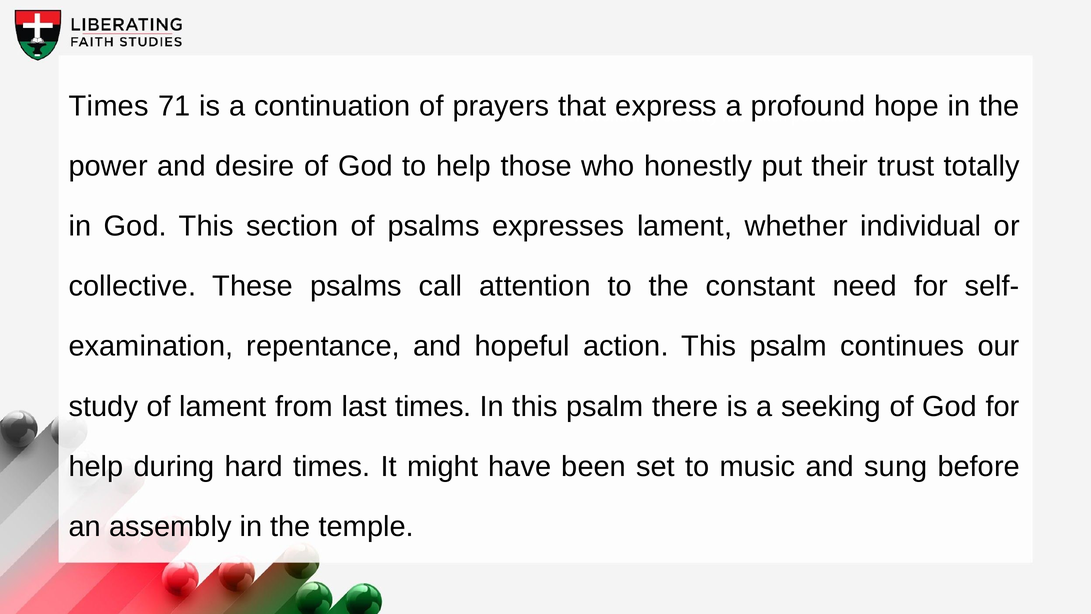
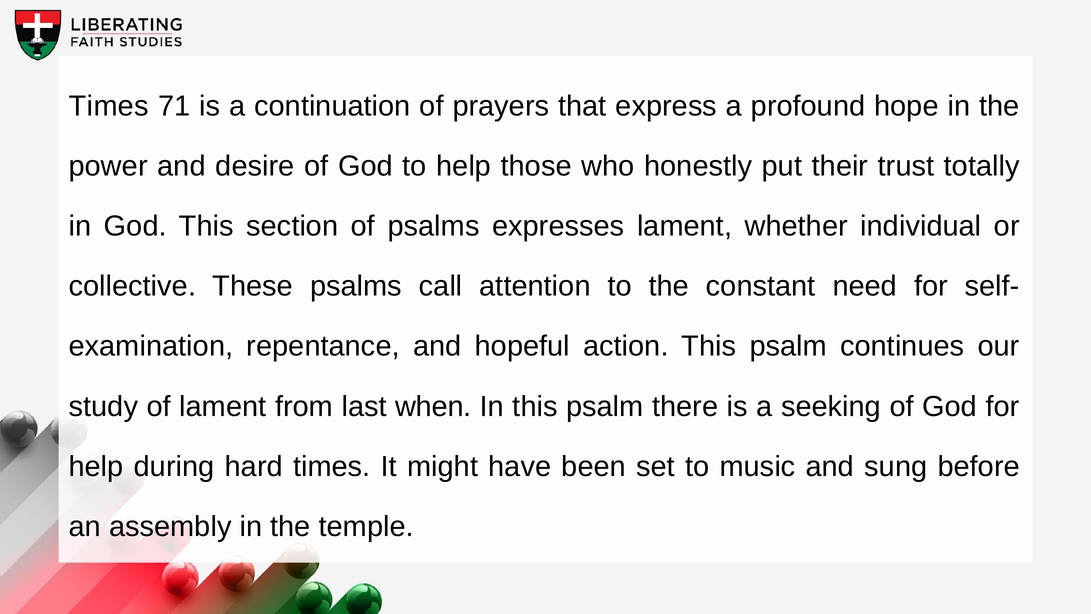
last times: times -> when
